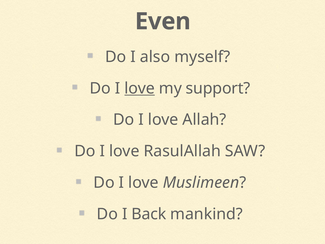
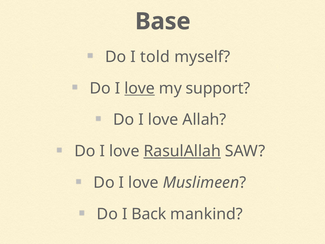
Even: Even -> Base
also: also -> told
RasulAllah underline: none -> present
